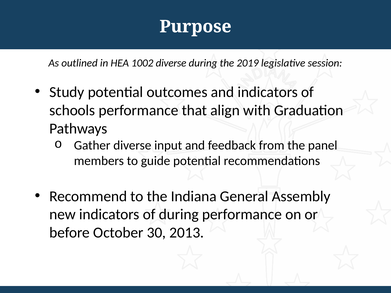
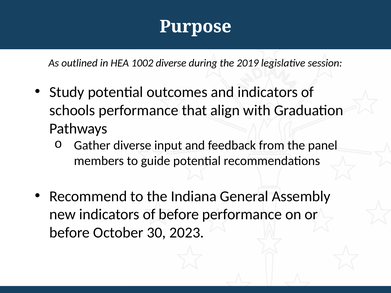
of during: during -> before
2013: 2013 -> 2023
